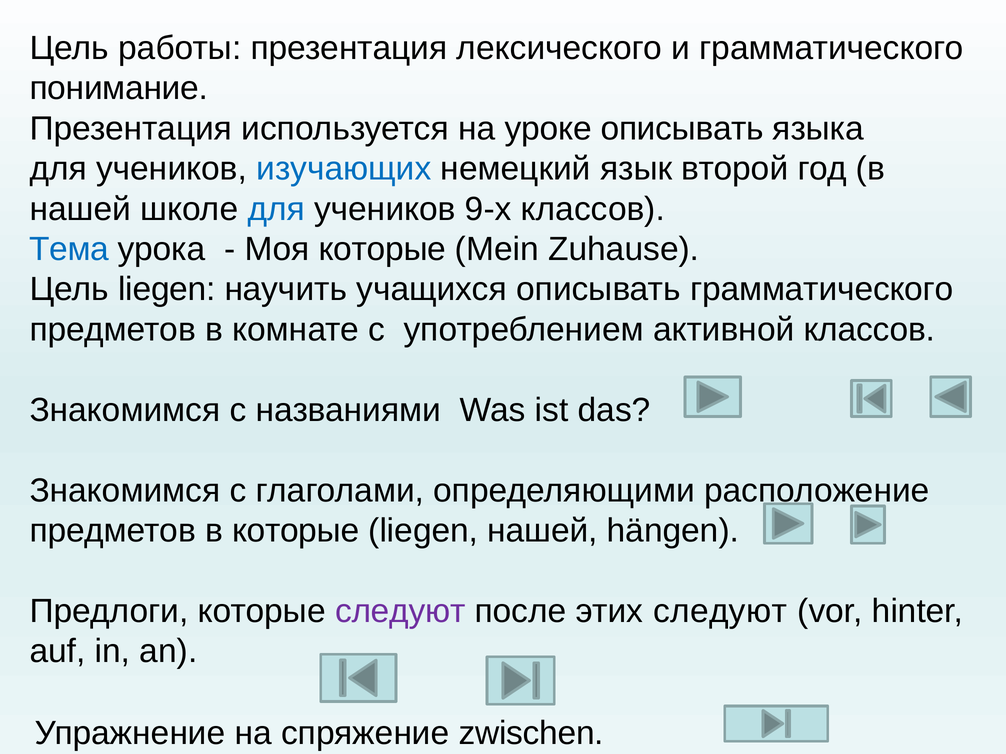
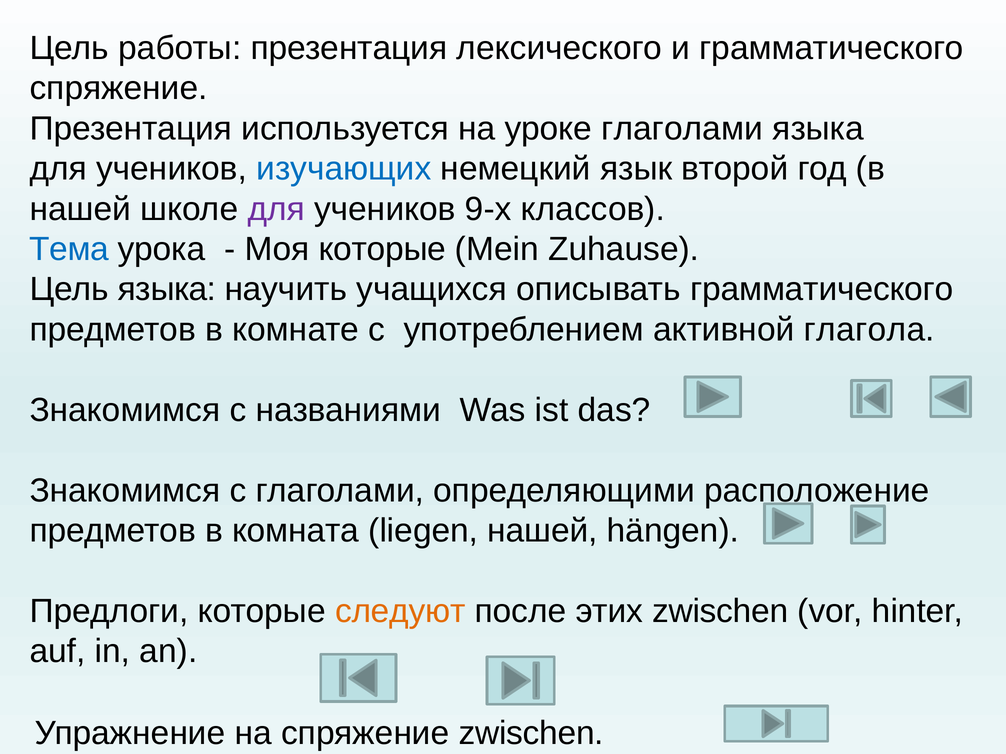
понимание at (119, 88): понимание -> спряжение
уроке описывать: описывать -> глаголами
для at (276, 209) colour: blue -> purple
Цель liegen: liegen -> языка
активной классов: классов -> глагола
в которые: которые -> комната
следуют at (400, 612) colour: purple -> orange
этих следуют: следуют -> zwischen
